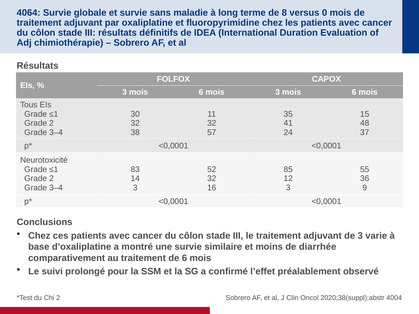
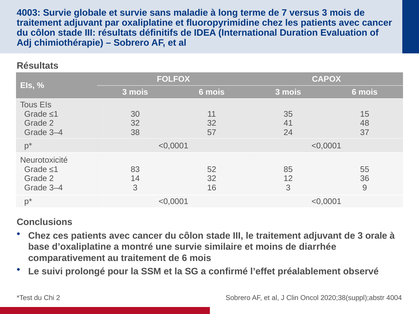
4064: 4064 -> 4003
8: 8 -> 7
versus 0: 0 -> 3
varie: varie -> orale
